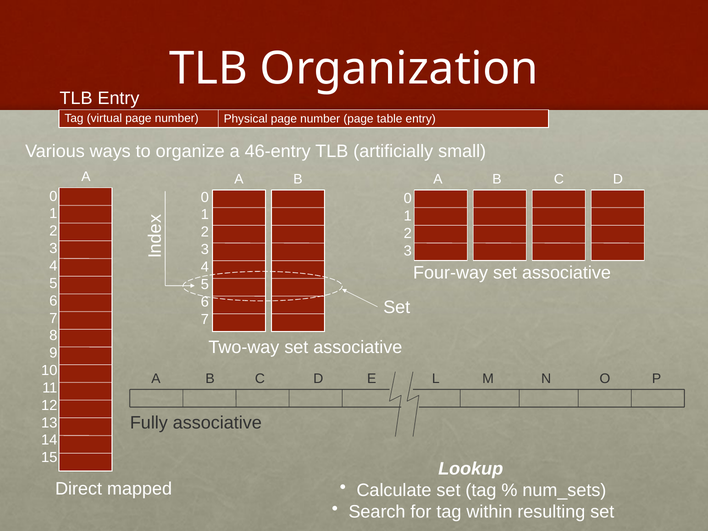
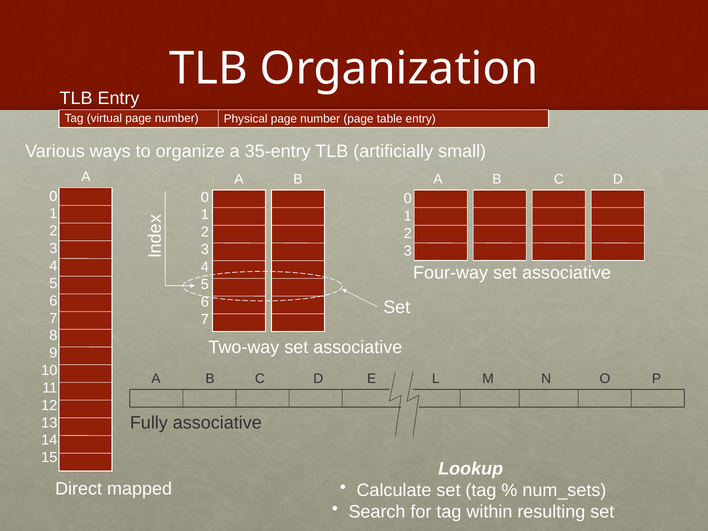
46-entry: 46-entry -> 35-entry
